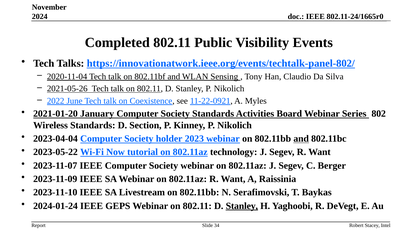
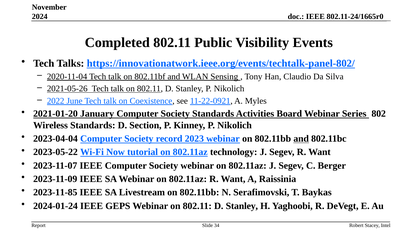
holder: holder -> record
2023-11-10: 2023-11-10 -> 2023-11-85
Stanley at (242, 206) underline: present -> none
